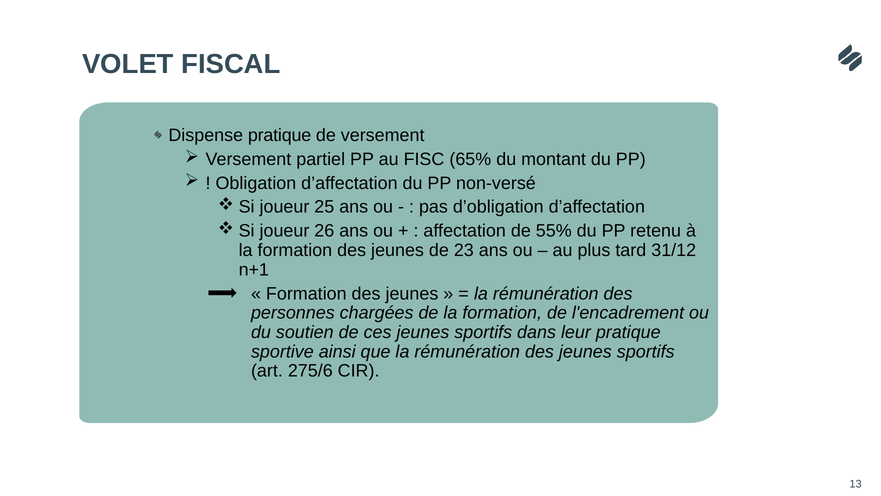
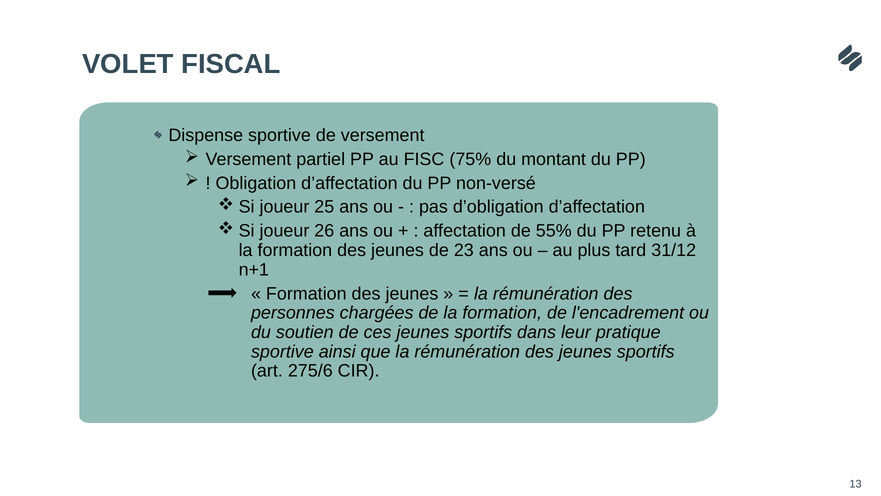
Dispense pratique: pratique -> sportive
65%: 65% -> 75%
